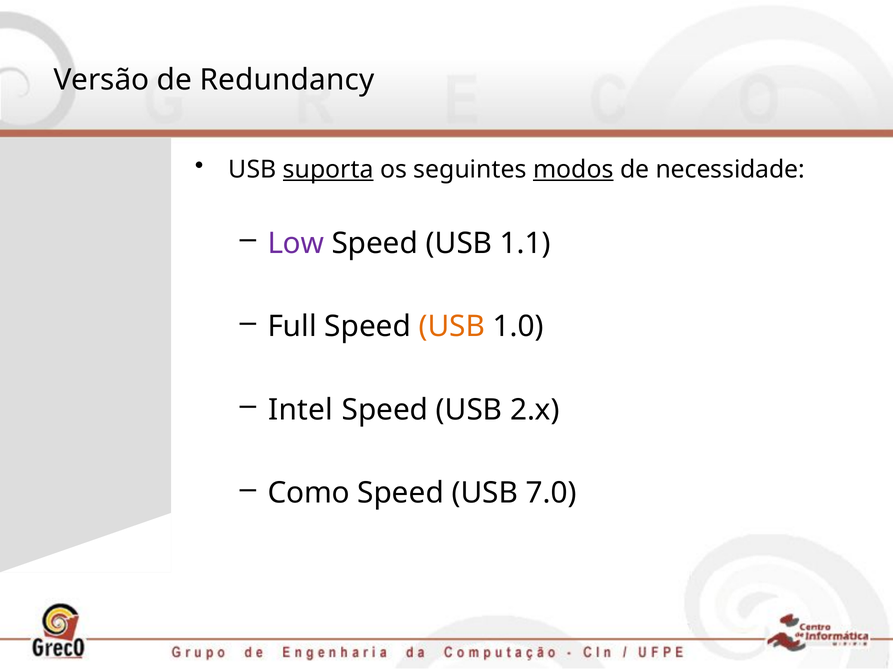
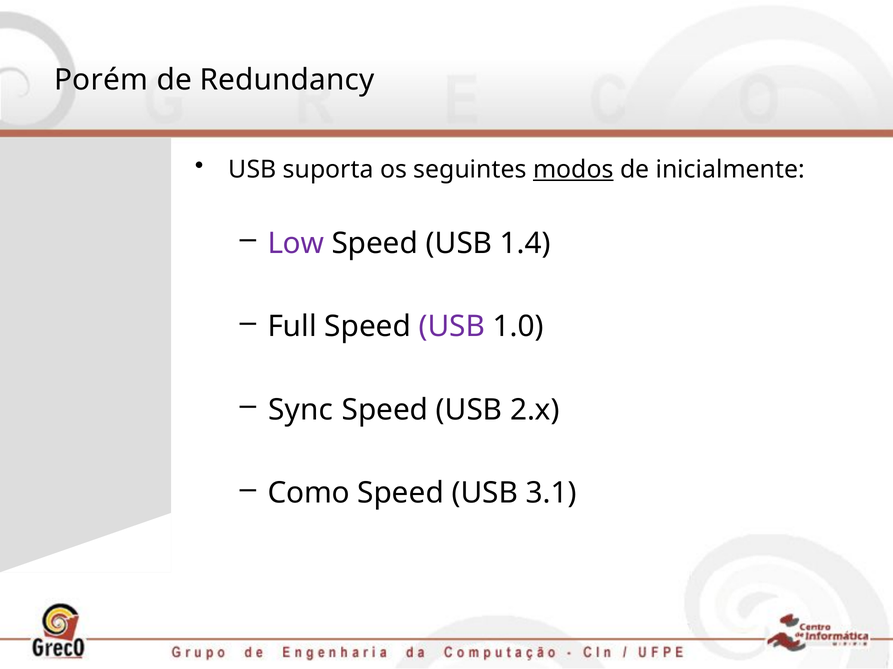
Versão: Versão -> Porém
suporta underline: present -> none
necessidade: necessidade -> inicialmente
1.1: 1.1 -> 1.4
USB at (452, 327) colour: orange -> purple
Intel: Intel -> Sync
7.0: 7.0 -> 3.1
